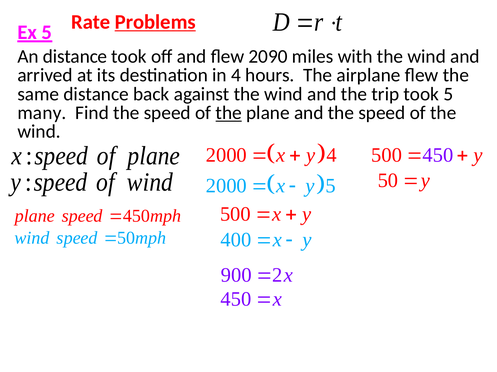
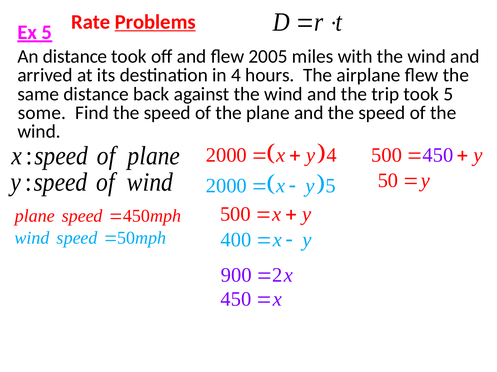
2090: 2090 -> 2005
many: many -> some
the at (229, 113) underline: present -> none
